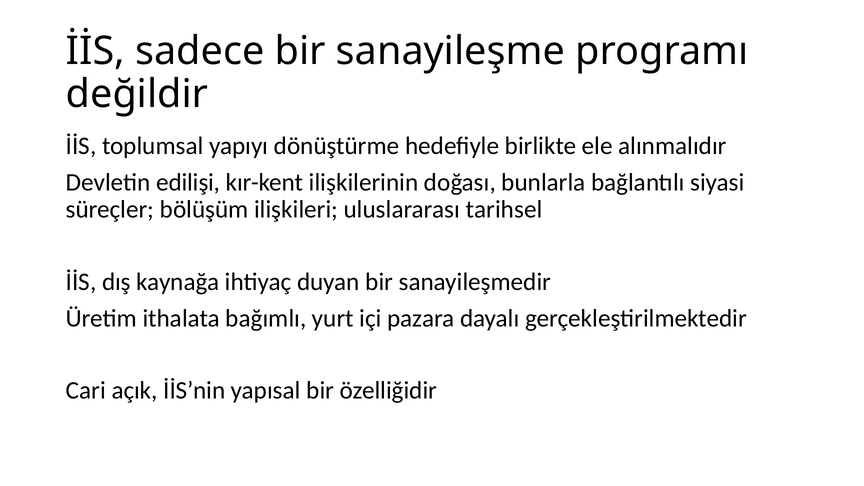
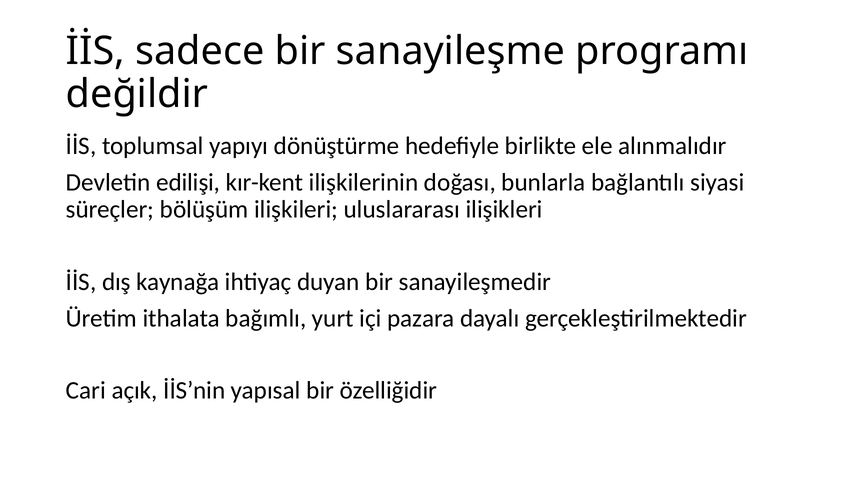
tarihsel: tarihsel -> ilişikleri
